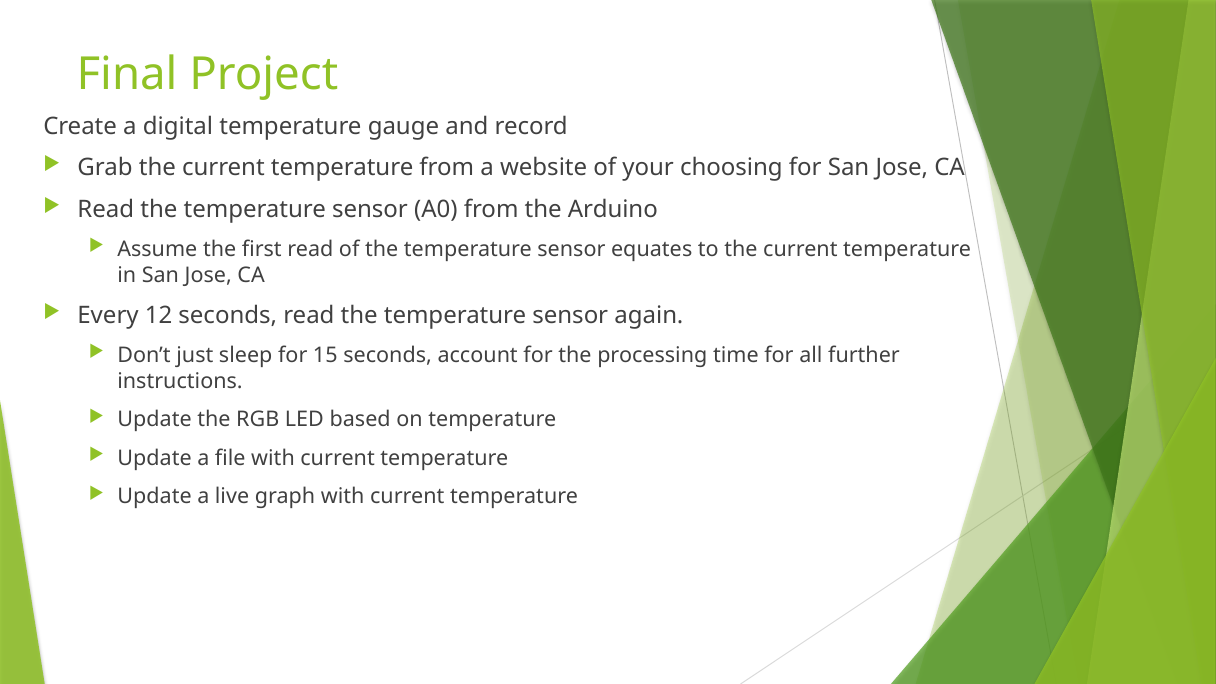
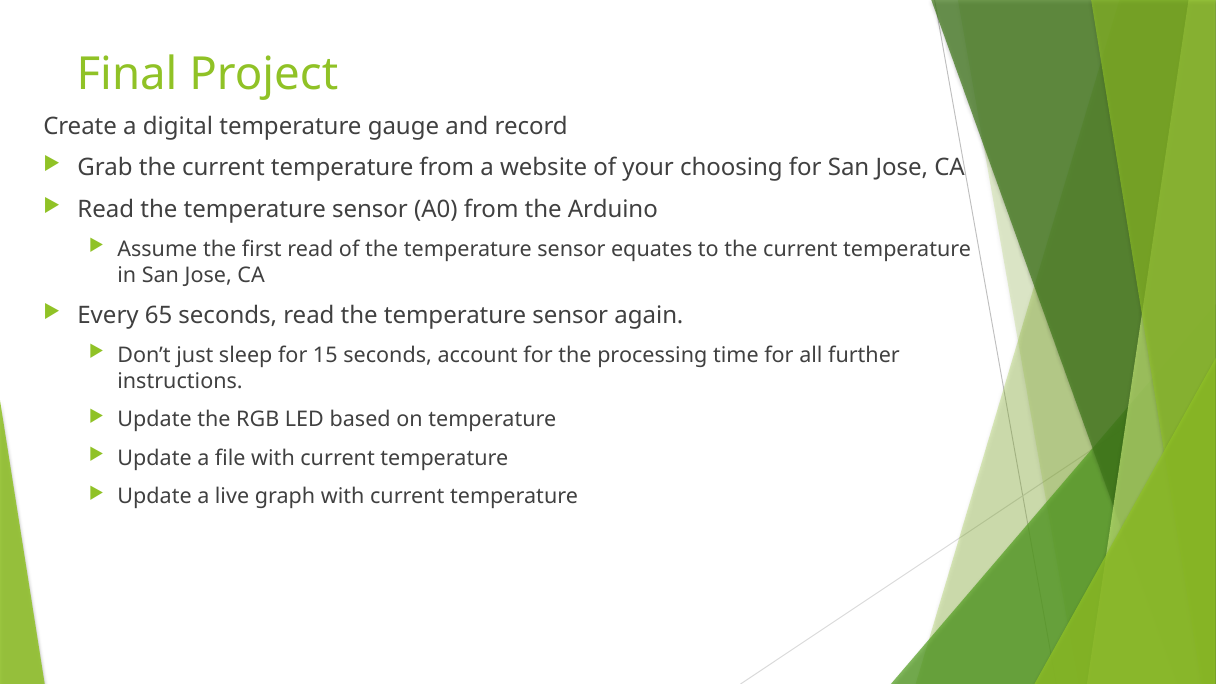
12: 12 -> 65
